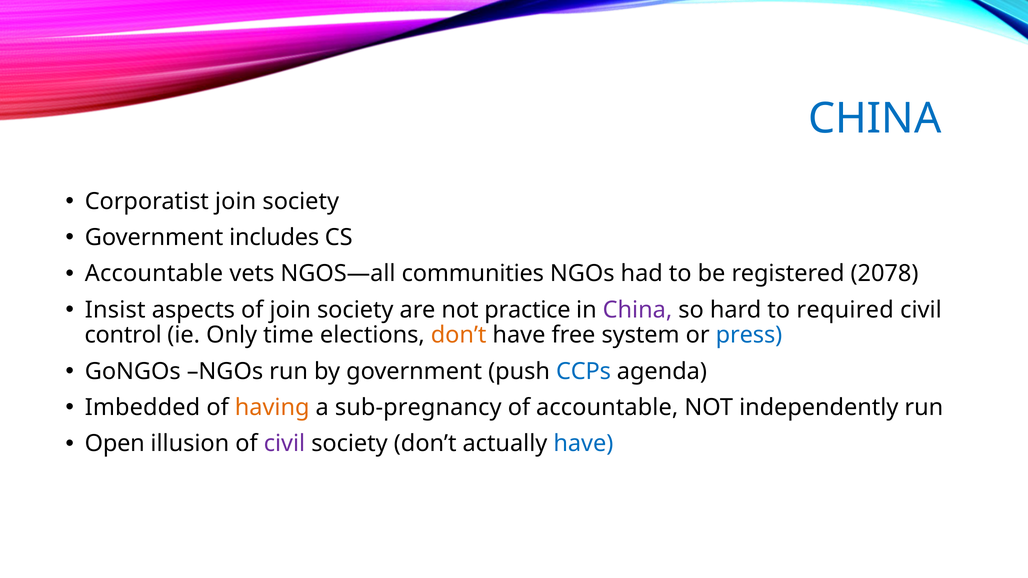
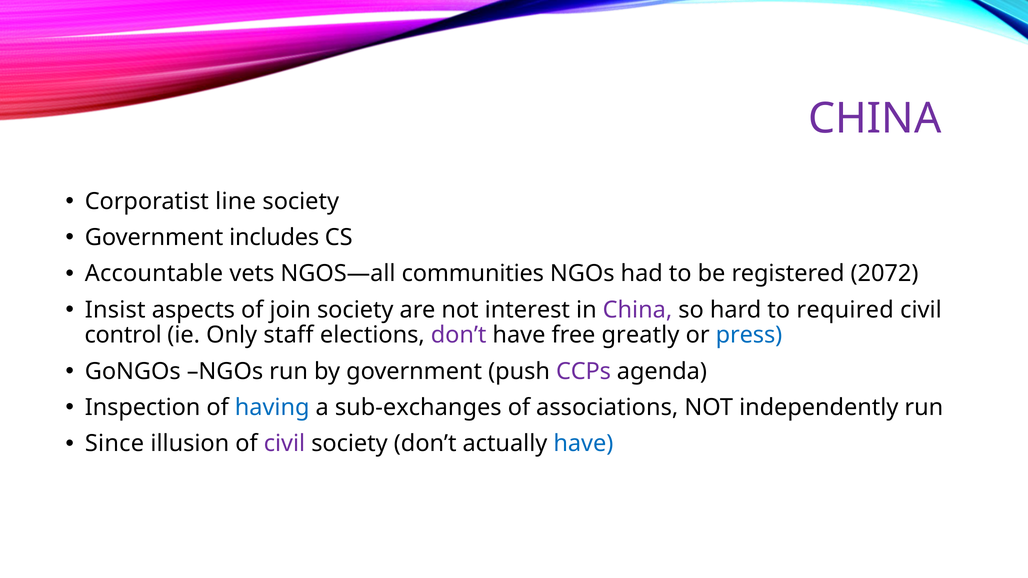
CHINA at (875, 119) colour: blue -> purple
Corporatist join: join -> line
2078: 2078 -> 2072
practice: practice -> interest
time: time -> staff
don’t at (459, 335) colour: orange -> purple
system: system -> greatly
CCPs colour: blue -> purple
Imbedded: Imbedded -> Inspection
having colour: orange -> blue
sub-pregnancy: sub-pregnancy -> sub-exchanges
of accountable: accountable -> associations
Open: Open -> Since
